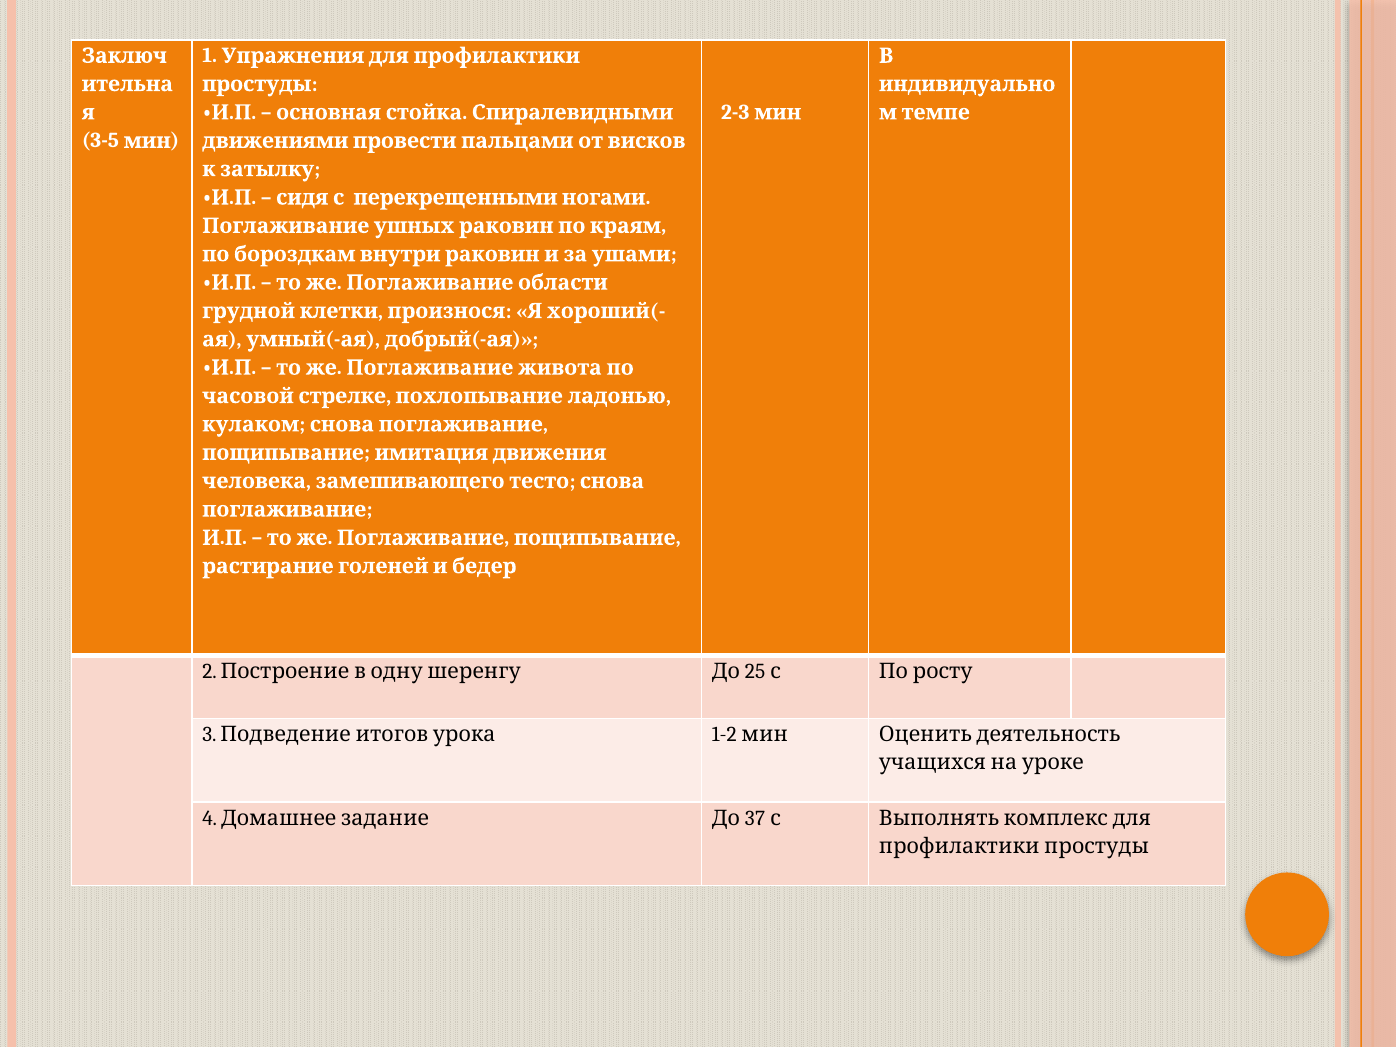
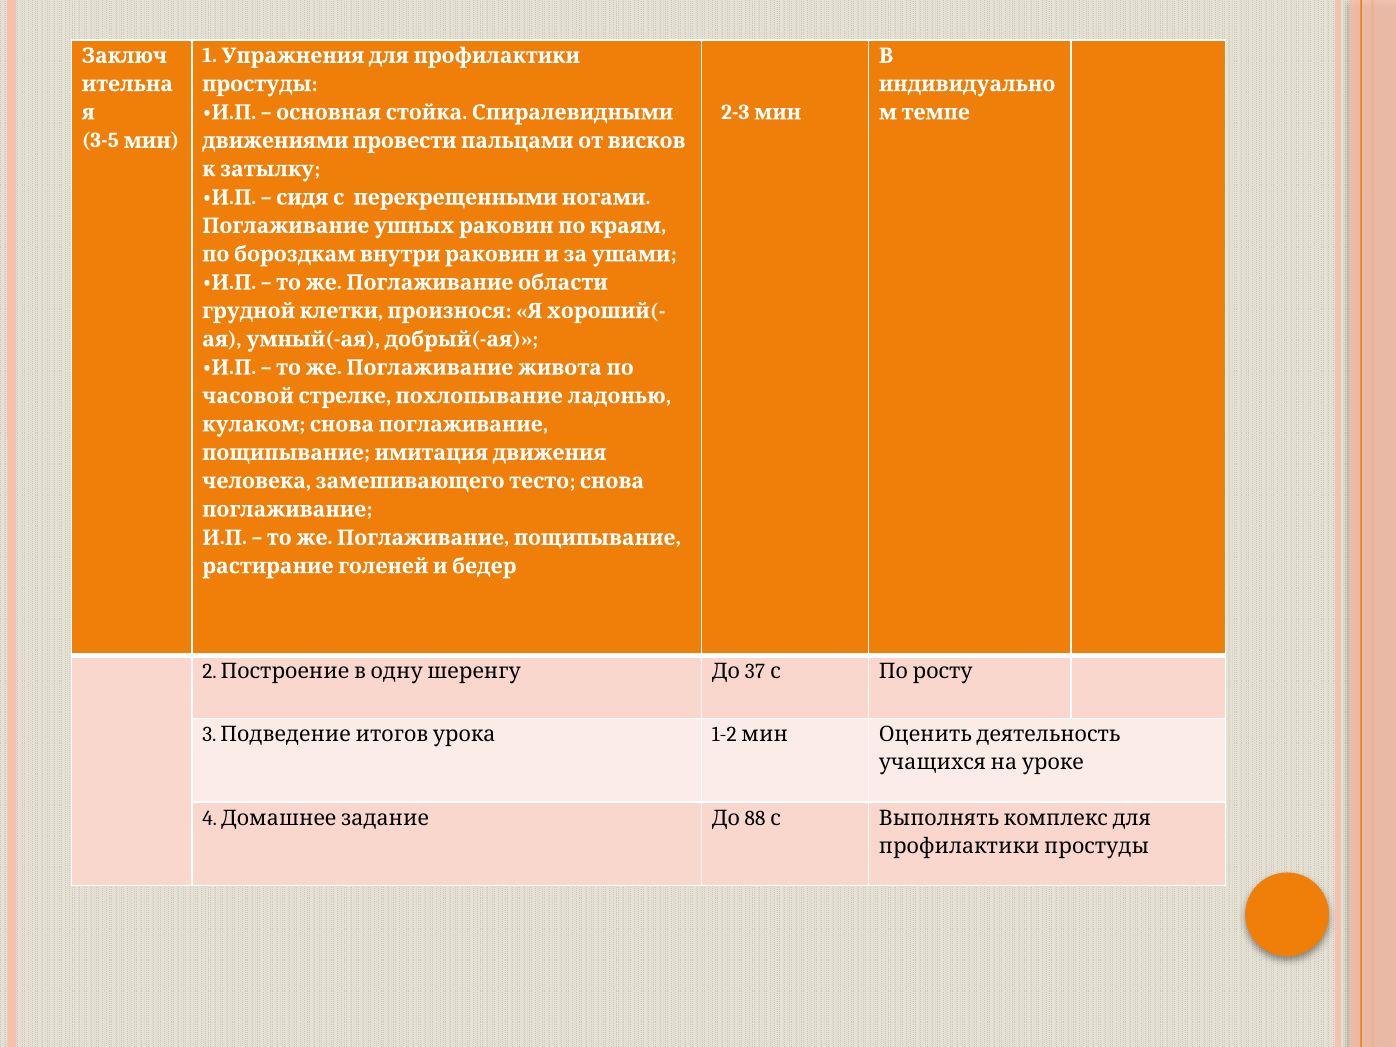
25: 25 -> 37
37: 37 -> 88
